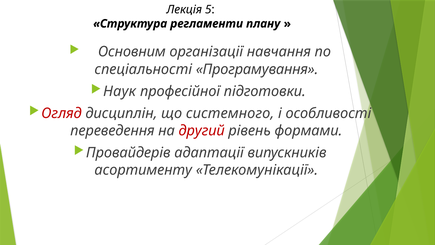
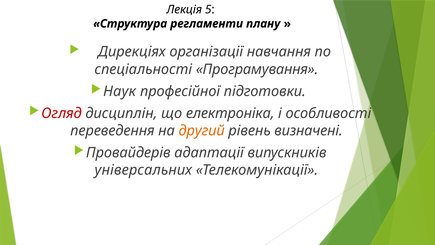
Основним: Основним -> Дирекціях
системного: системного -> електроніка
другий colour: red -> orange
формами: формами -> визначені
асортименту: асортименту -> універсальних
